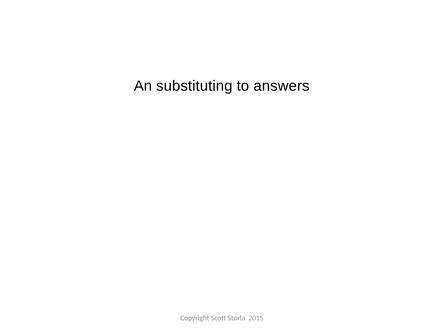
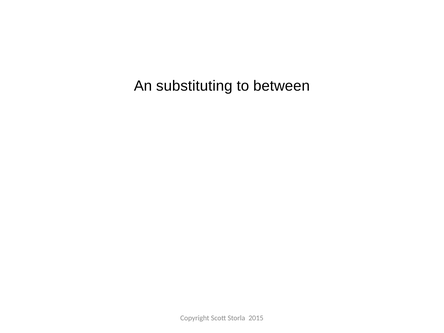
answers: answers -> between
